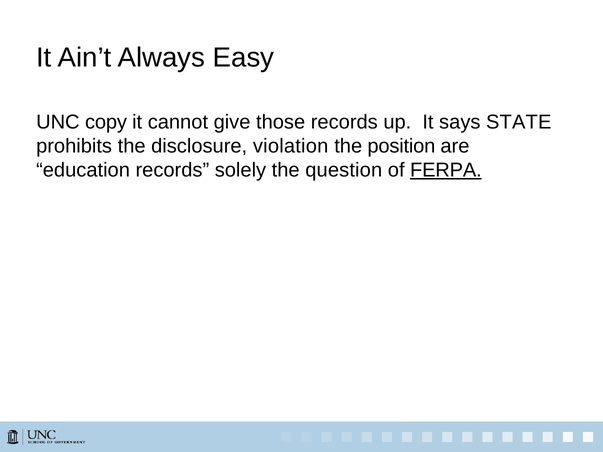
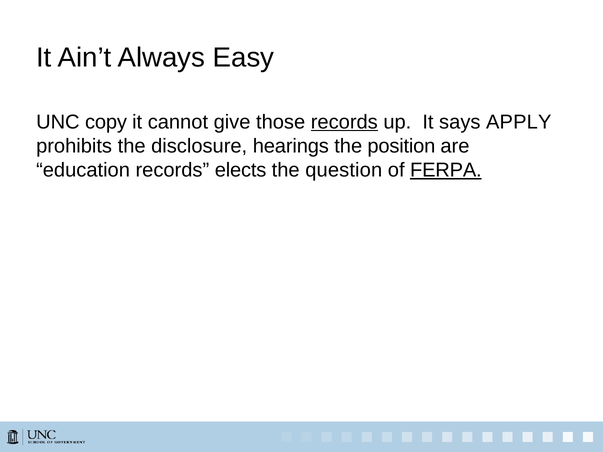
records at (344, 122) underline: none -> present
STATE: STATE -> APPLY
violation: violation -> hearings
solely: solely -> elects
